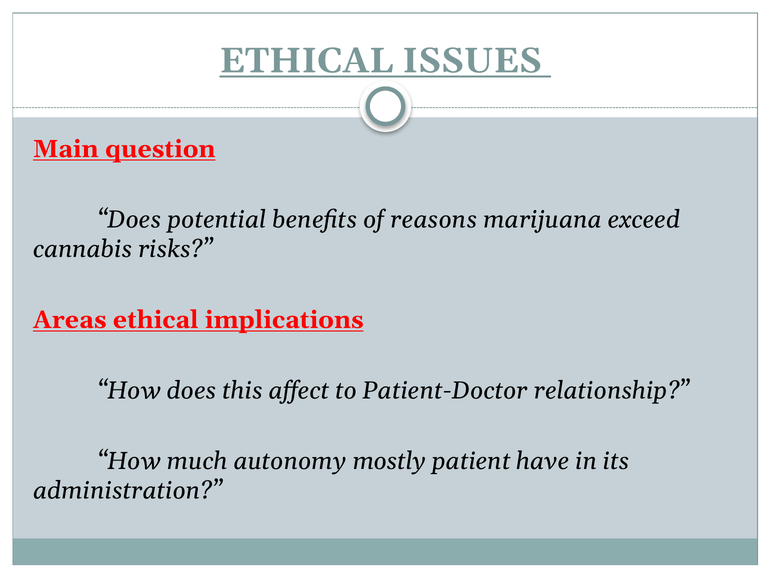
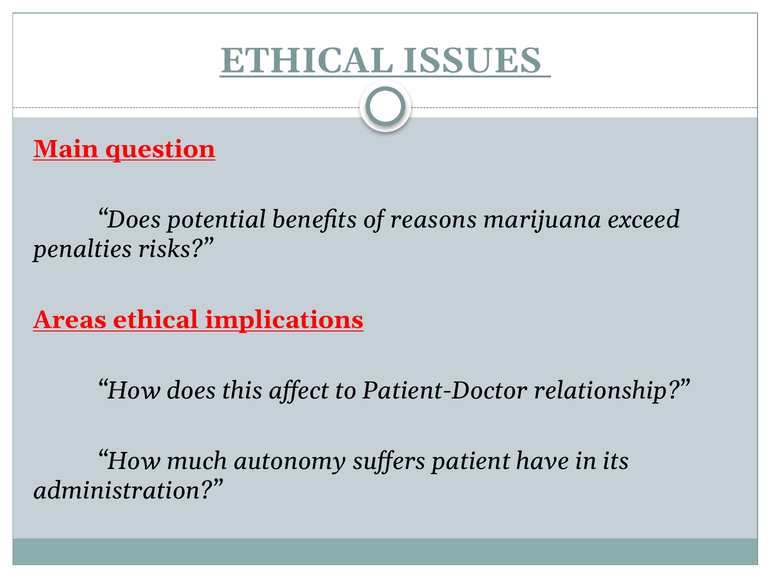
cannabis: cannabis -> penalties
mostly: mostly -> suffers
